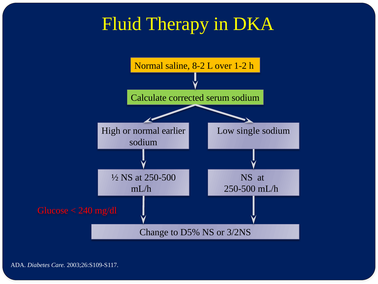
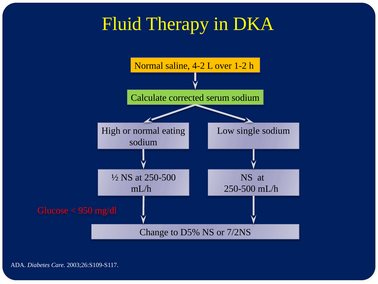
8-2: 8-2 -> 4-2
earlier: earlier -> eating
240: 240 -> 950
3/2NS: 3/2NS -> 7/2NS
